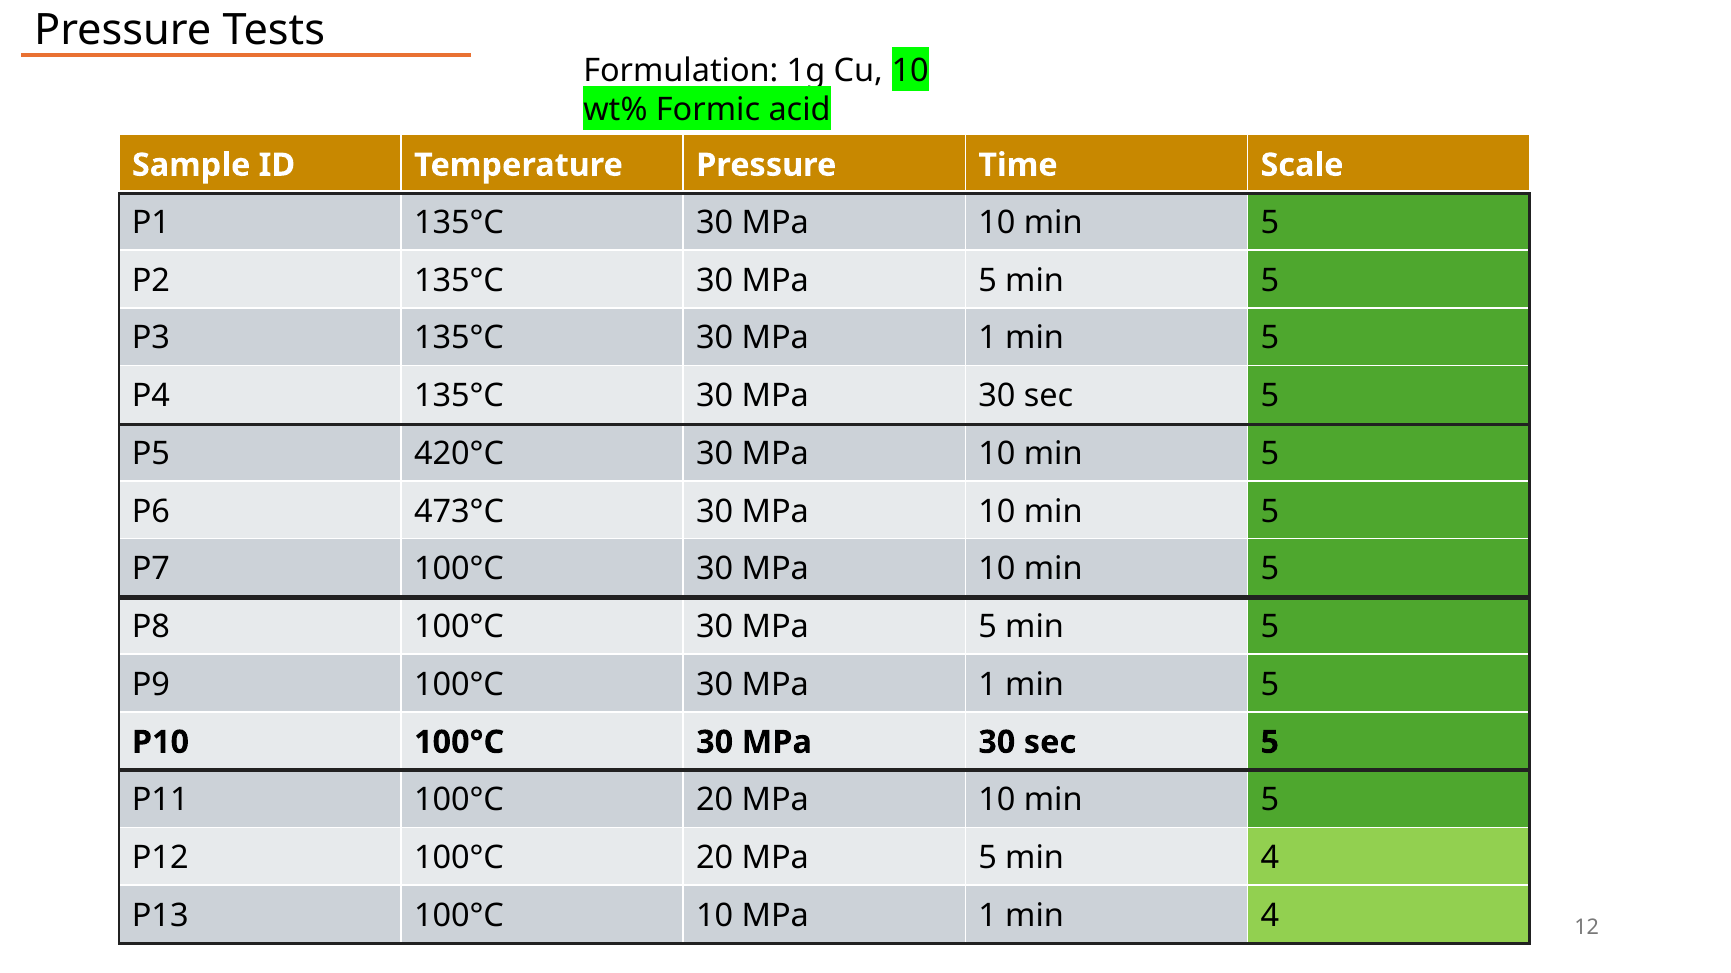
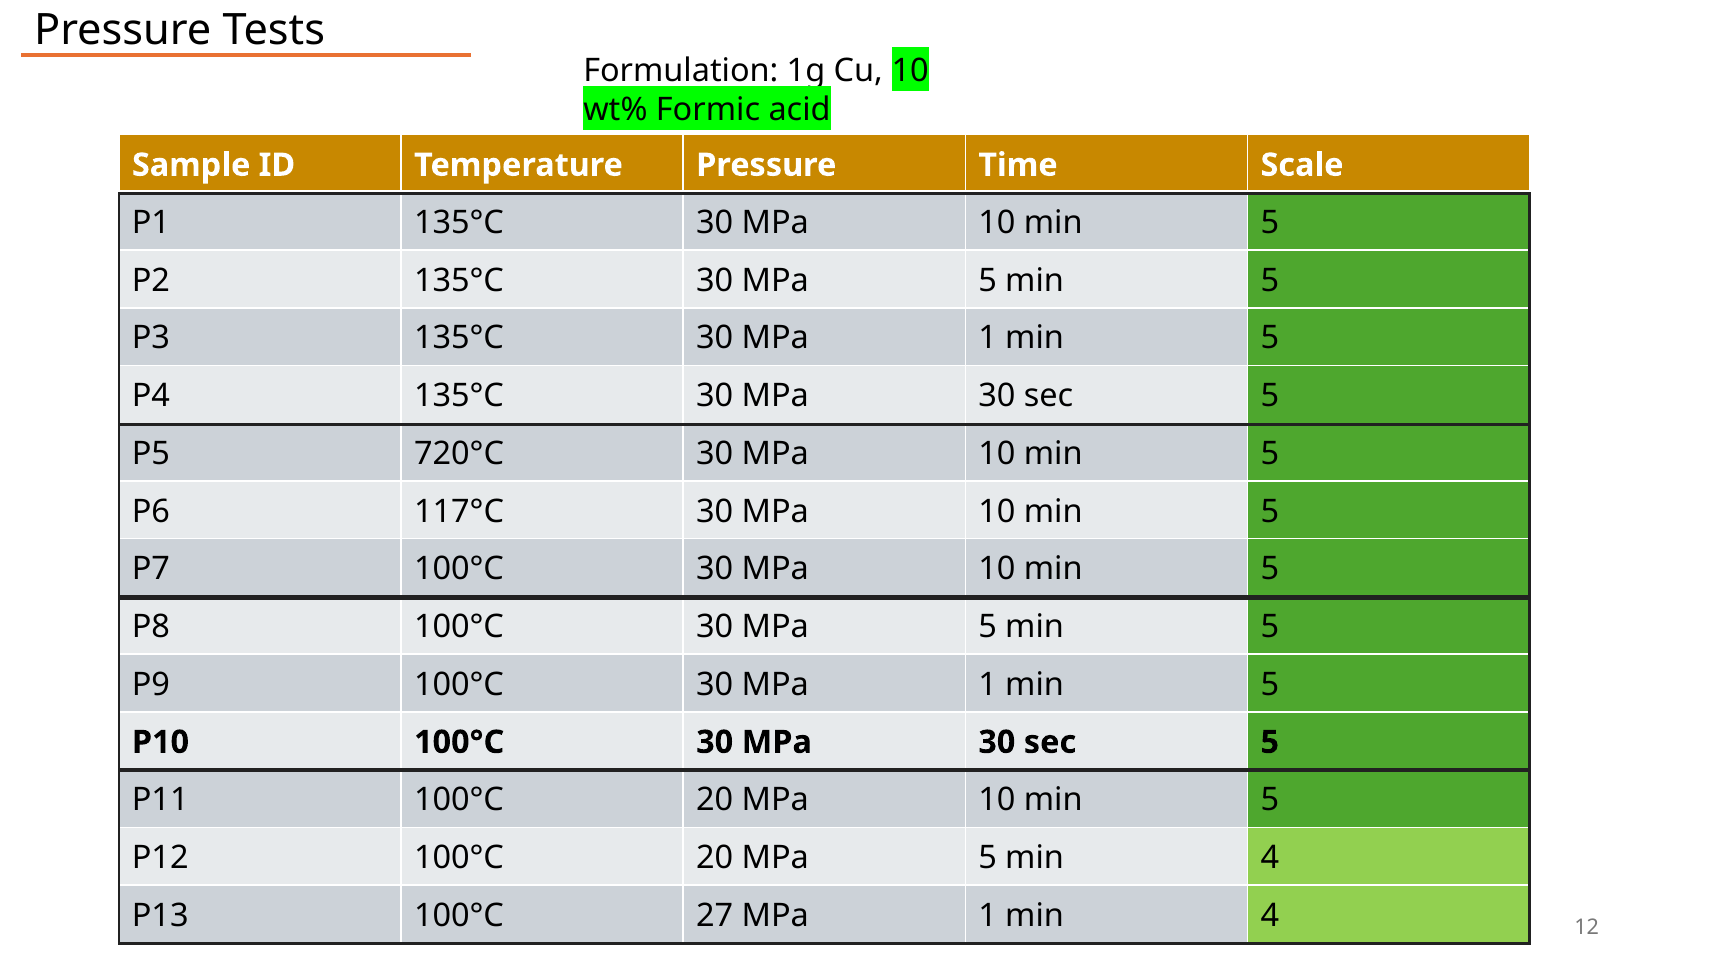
420°C: 420°C -> 720°C
473°C: 473°C -> 117°C
100°C 10: 10 -> 27
